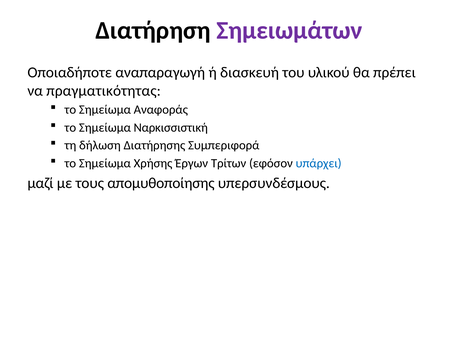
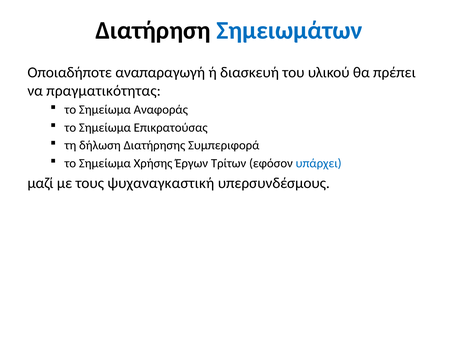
Σημειωμάτων colour: purple -> blue
Ναρκισσιστική: Ναρκισσιστική -> Επικρατούσας
απομυθοποίησης: απομυθοποίησης -> ψυχαναγκαστική
